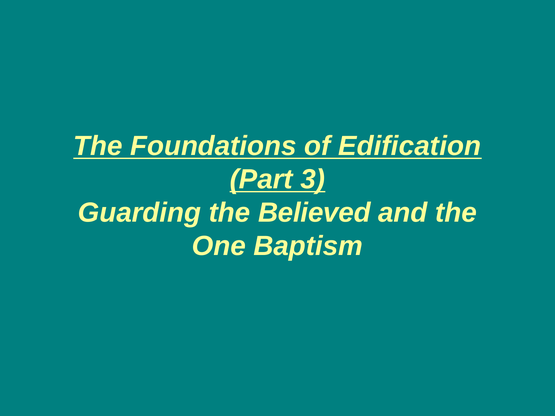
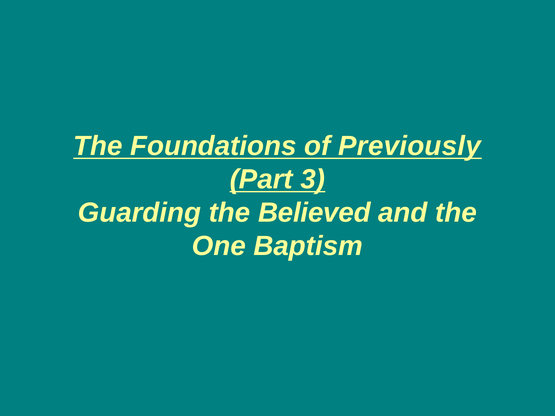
Edification: Edification -> Previously
